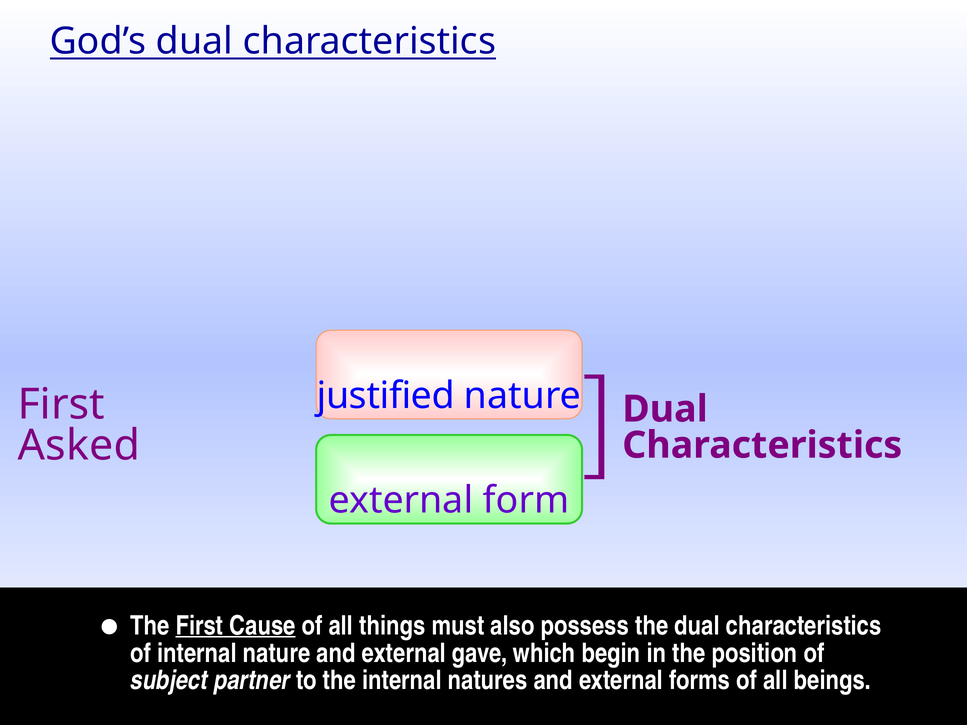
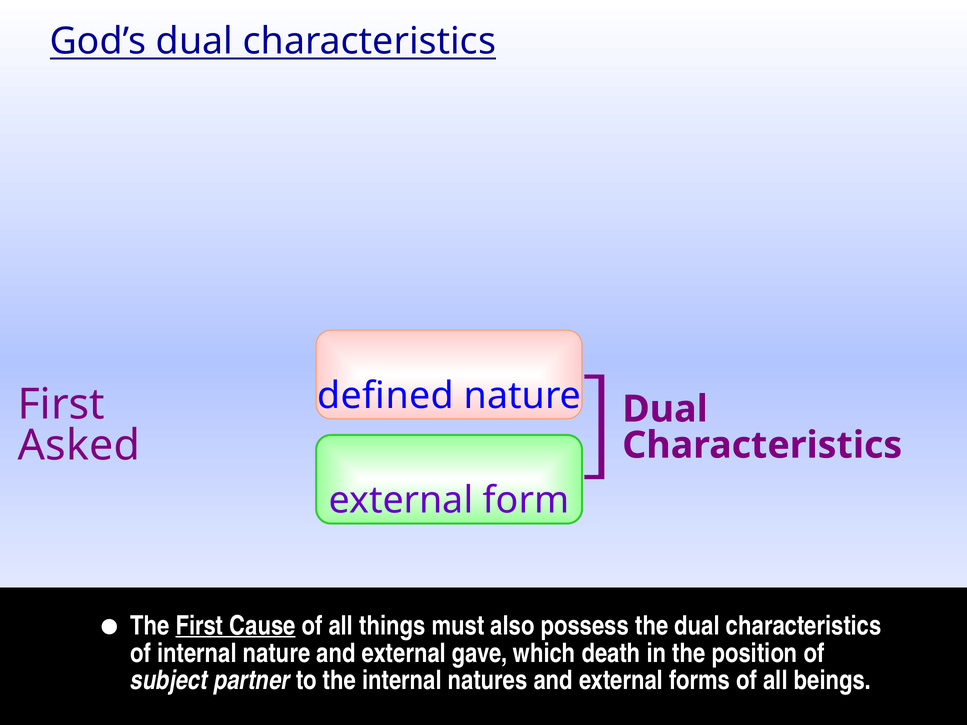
justified: justified -> defined
begin: begin -> death
